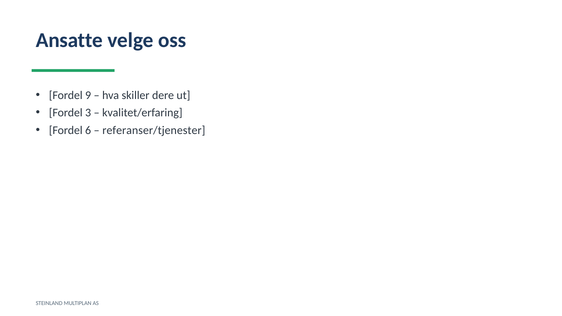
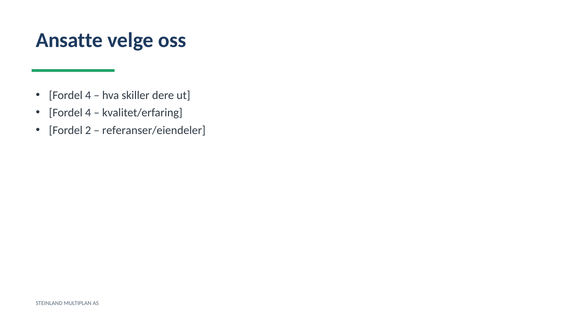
9 at (88, 95): 9 -> 4
3 at (88, 113): 3 -> 4
6: 6 -> 2
referanser/tjenester: referanser/tjenester -> referanser/eiendeler
